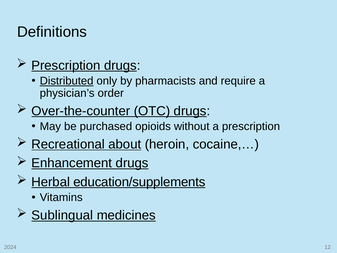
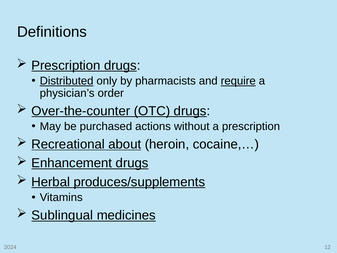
require underline: none -> present
opioids: opioids -> actions
education/supplements: education/supplements -> produces/supplements
